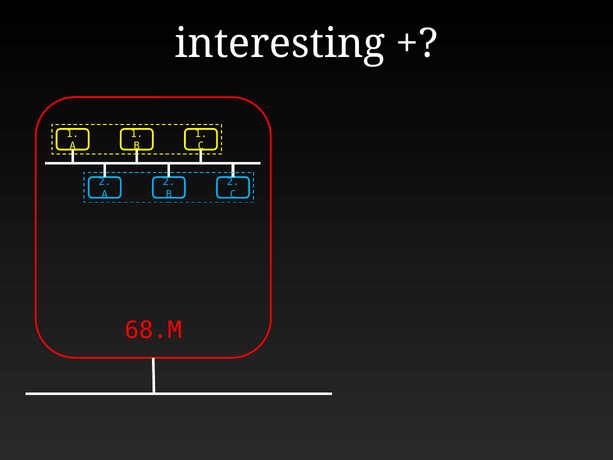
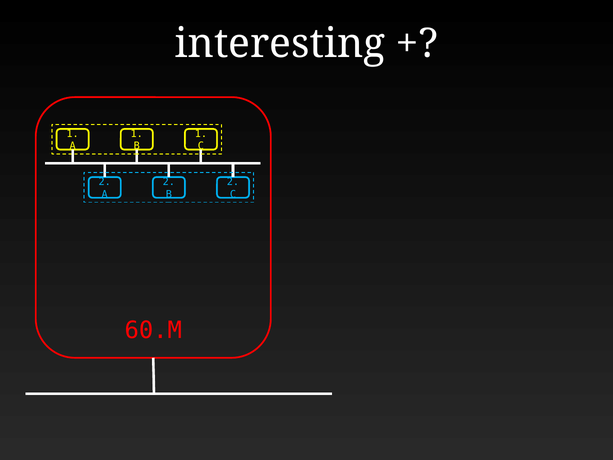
68.M: 68.M -> 60.M
